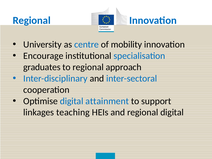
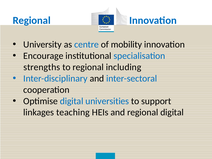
graduates: graduates -> strengths
approach: approach -> including
attainment: attainment -> universities
